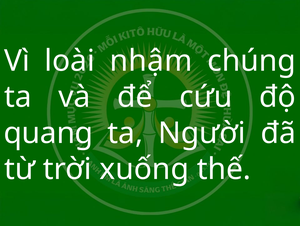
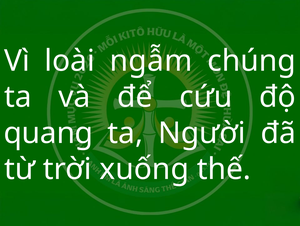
nhậm: nhậm -> ngẫm
